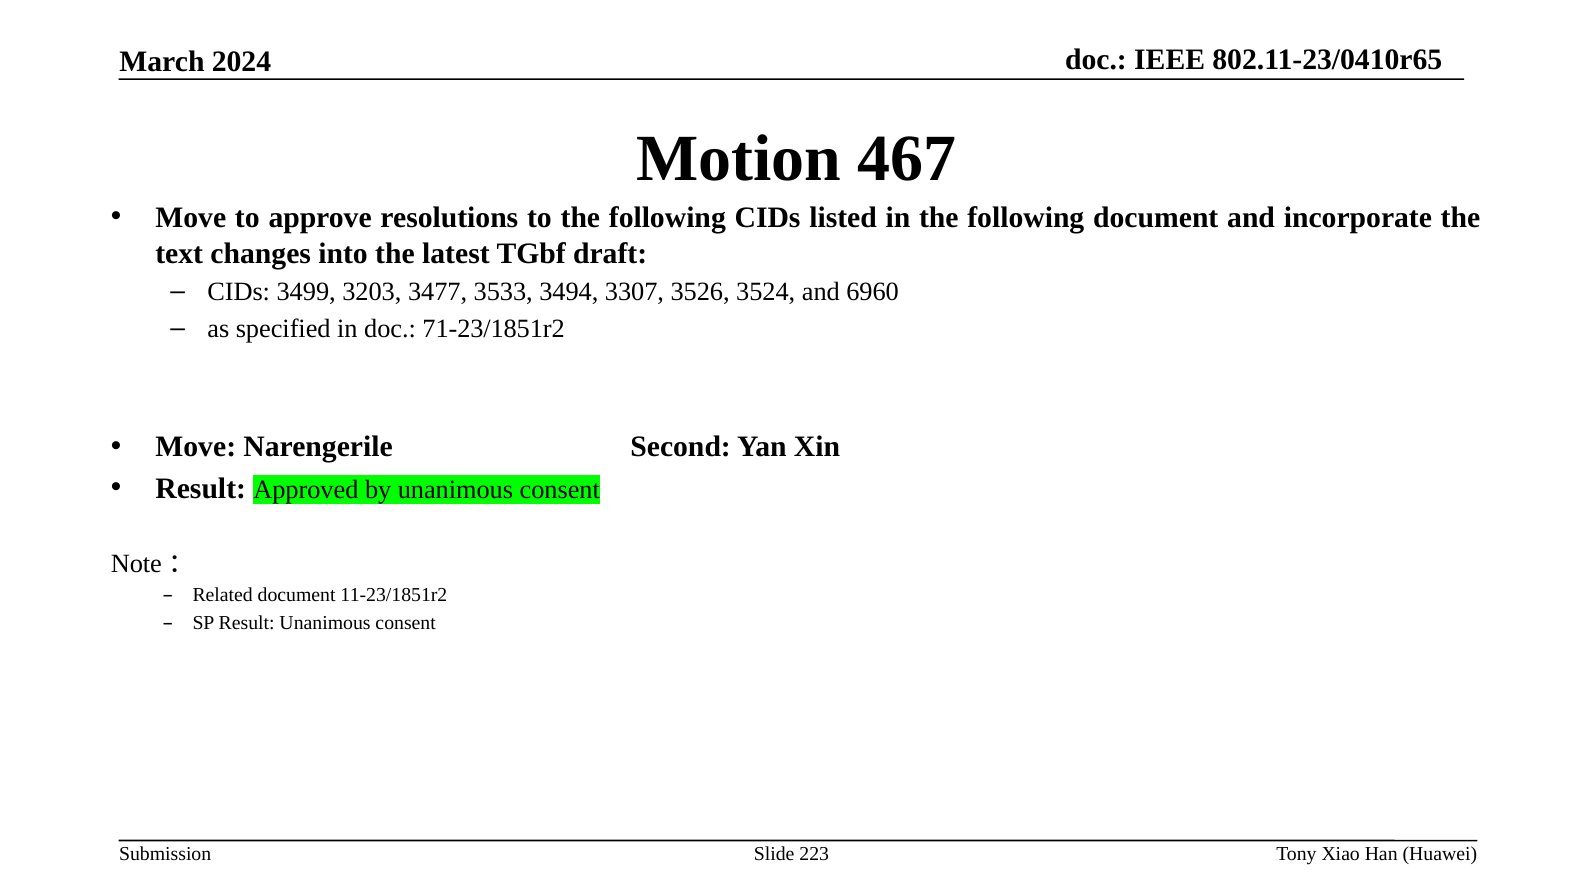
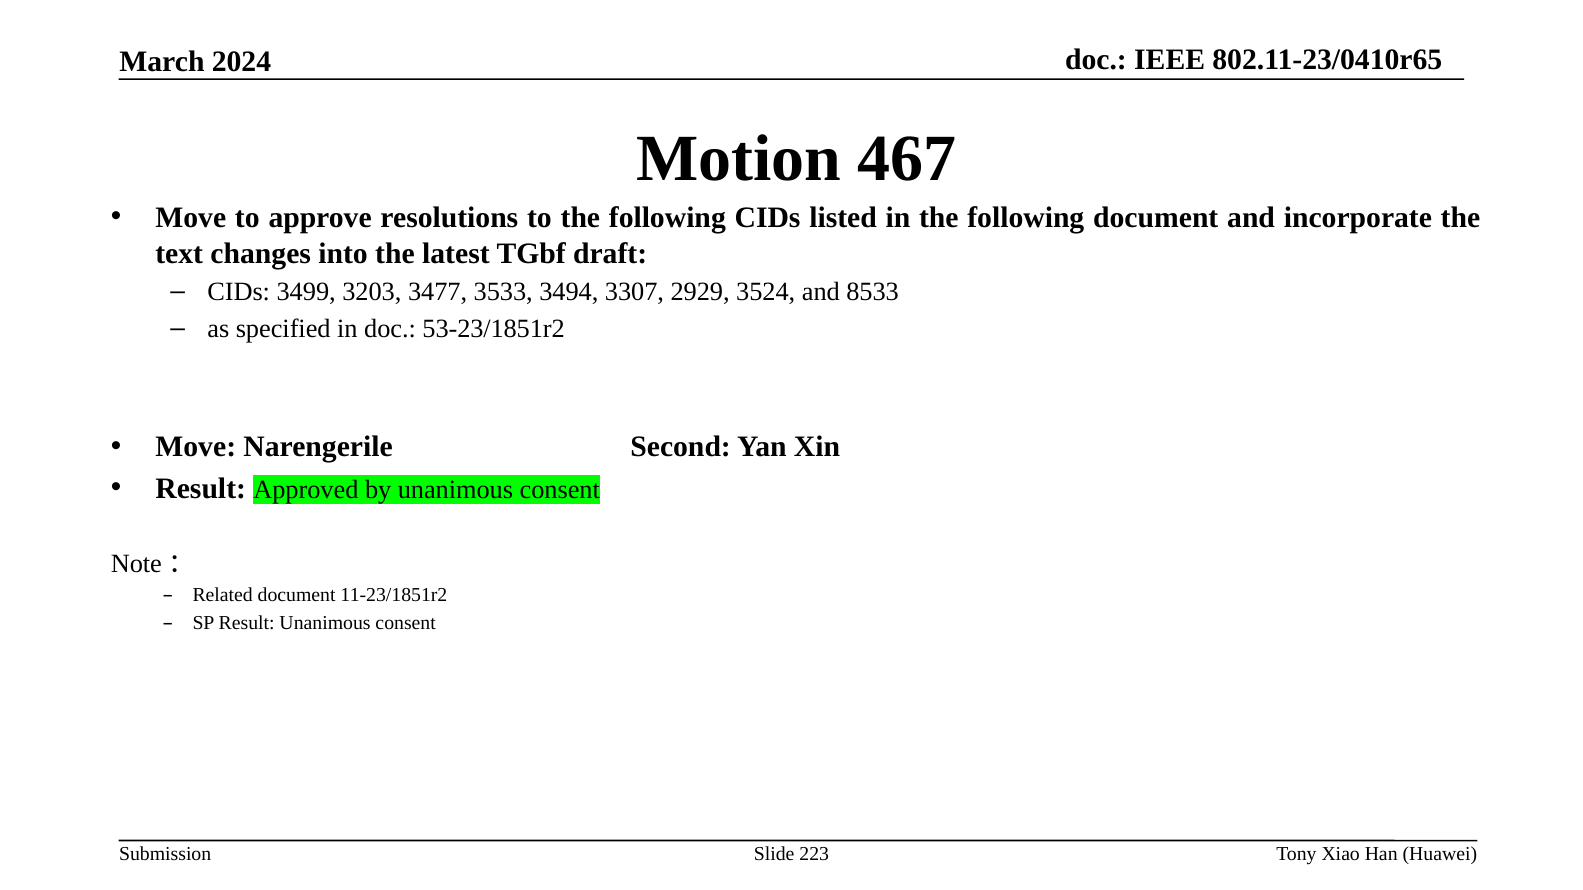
3526: 3526 -> 2929
6960: 6960 -> 8533
71-23/1851r2: 71-23/1851r2 -> 53-23/1851r2
